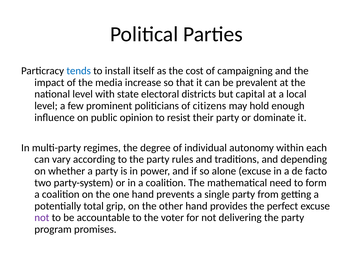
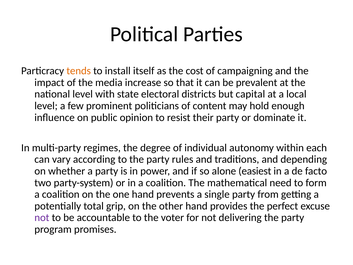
tends colour: blue -> orange
citizens: citizens -> content
alone excuse: excuse -> easiest
